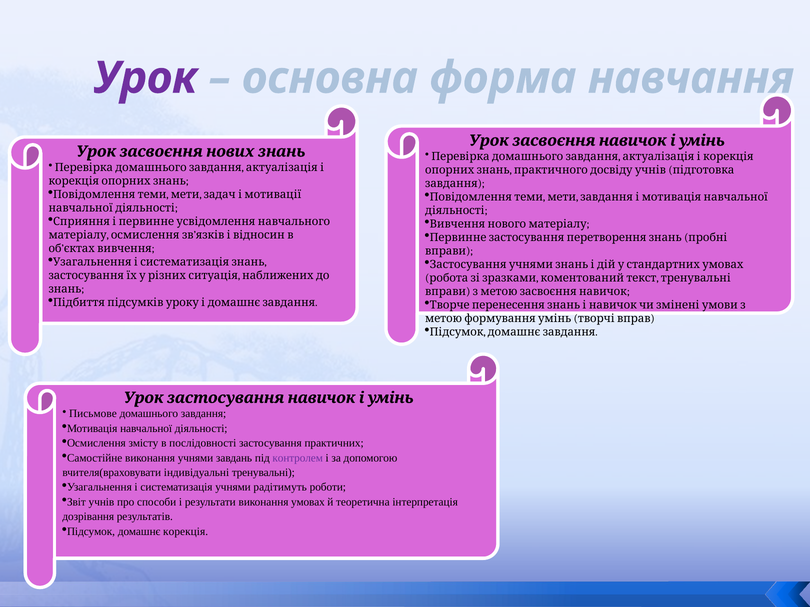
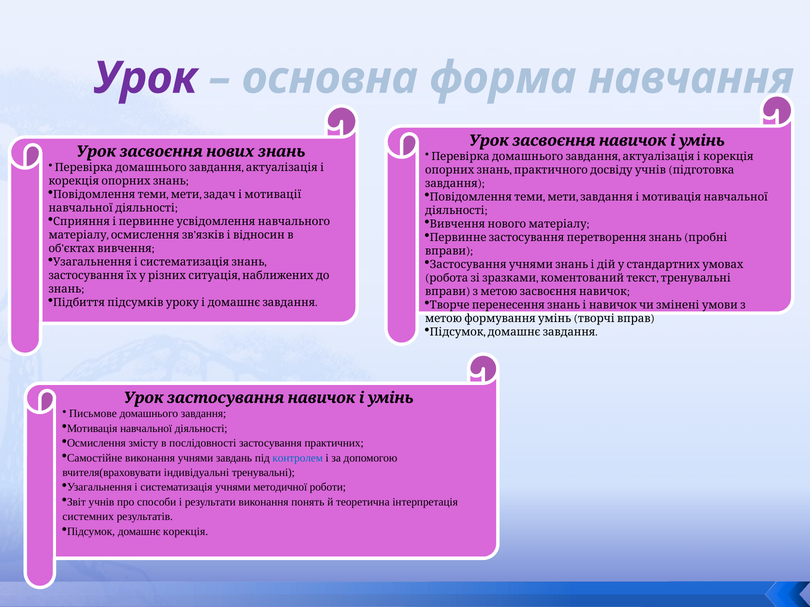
контролем colour: purple -> blue
радітимуть: радітимуть -> методичної
умовах: умовах -> понять
дозрівання: дозрівання -> системних
